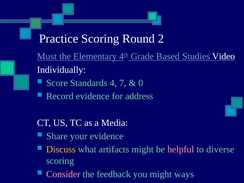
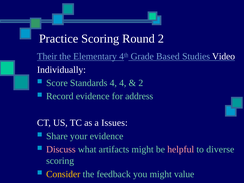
Must: Must -> Their
4 7: 7 -> 4
0 at (141, 83): 0 -> 2
Media: Media -> Issues
Discuss colour: yellow -> pink
Consider colour: pink -> yellow
ways: ways -> value
